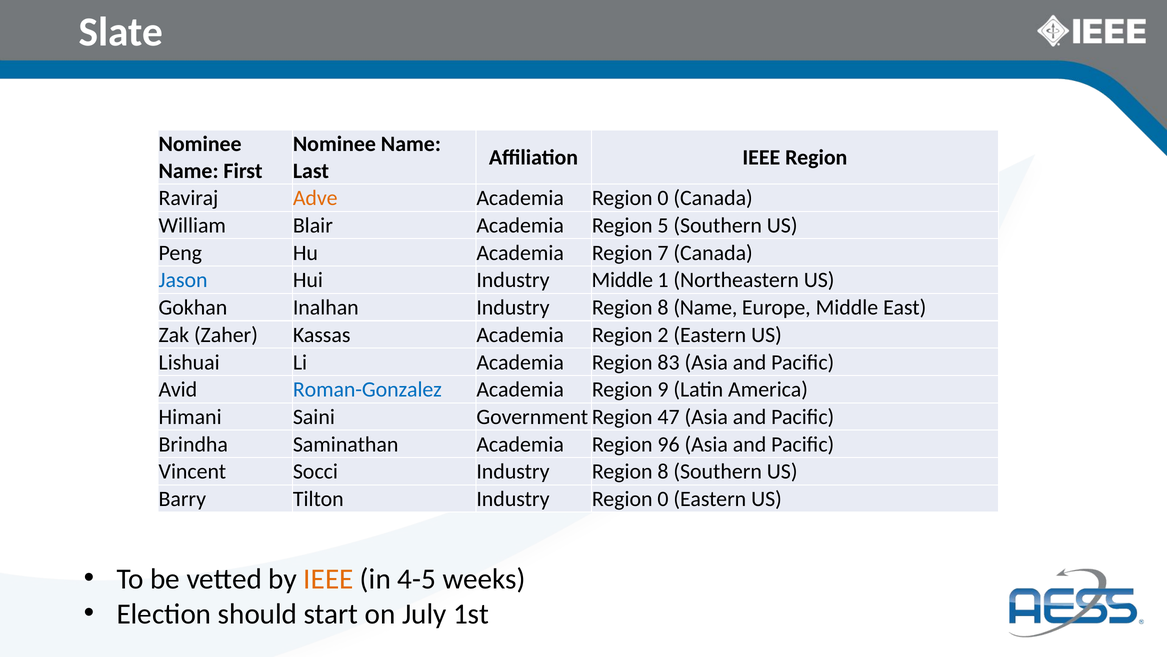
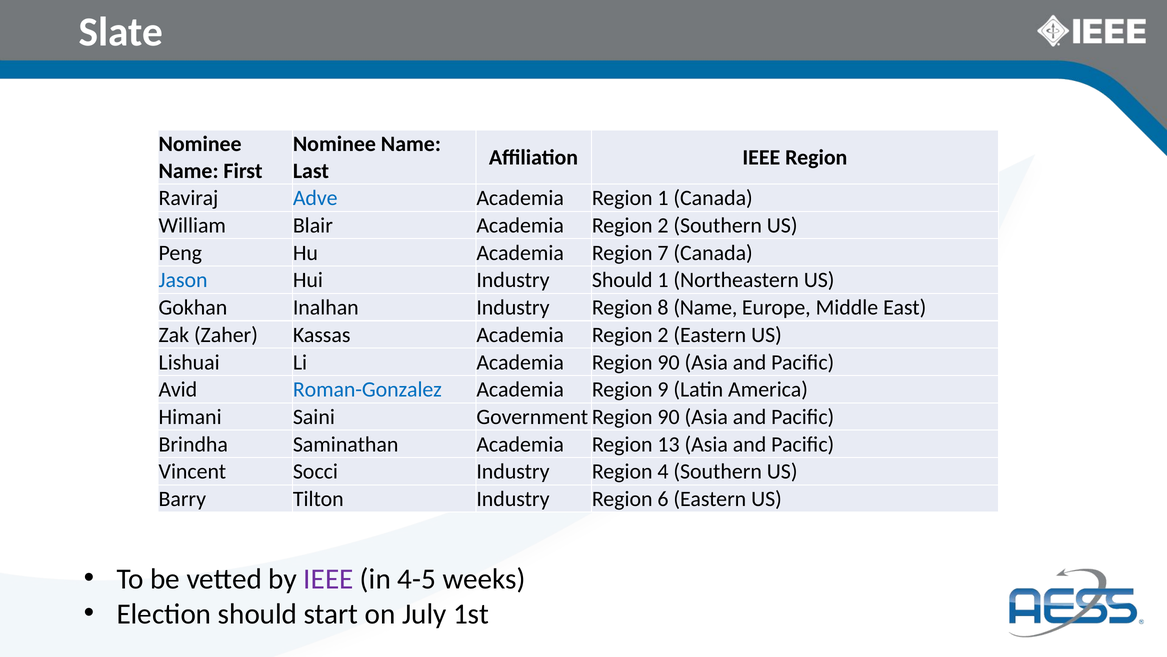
Adve colour: orange -> blue
Academia Region 0: 0 -> 1
Blair Academia Region 5: 5 -> 2
Industry Middle: Middle -> Should
Region 83: 83 -> 90
47 at (669, 417): 47 -> 90
96: 96 -> 13
Socci Industry Region 8: 8 -> 4
Industry Region 0: 0 -> 6
IEEE at (329, 578) colour: orange -> purple
